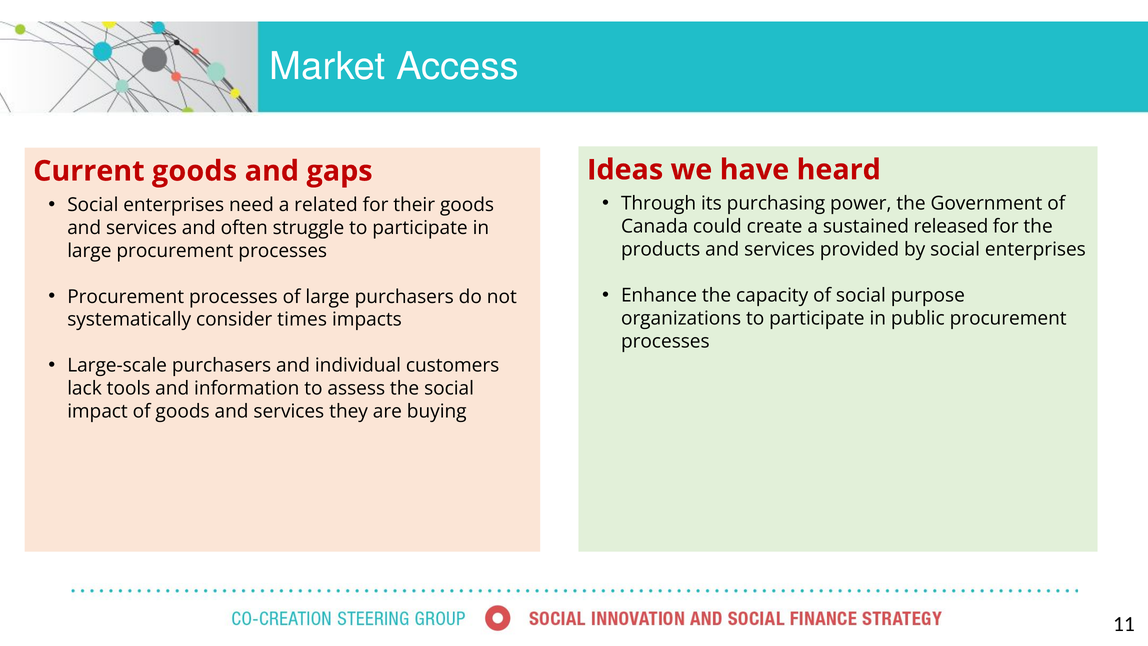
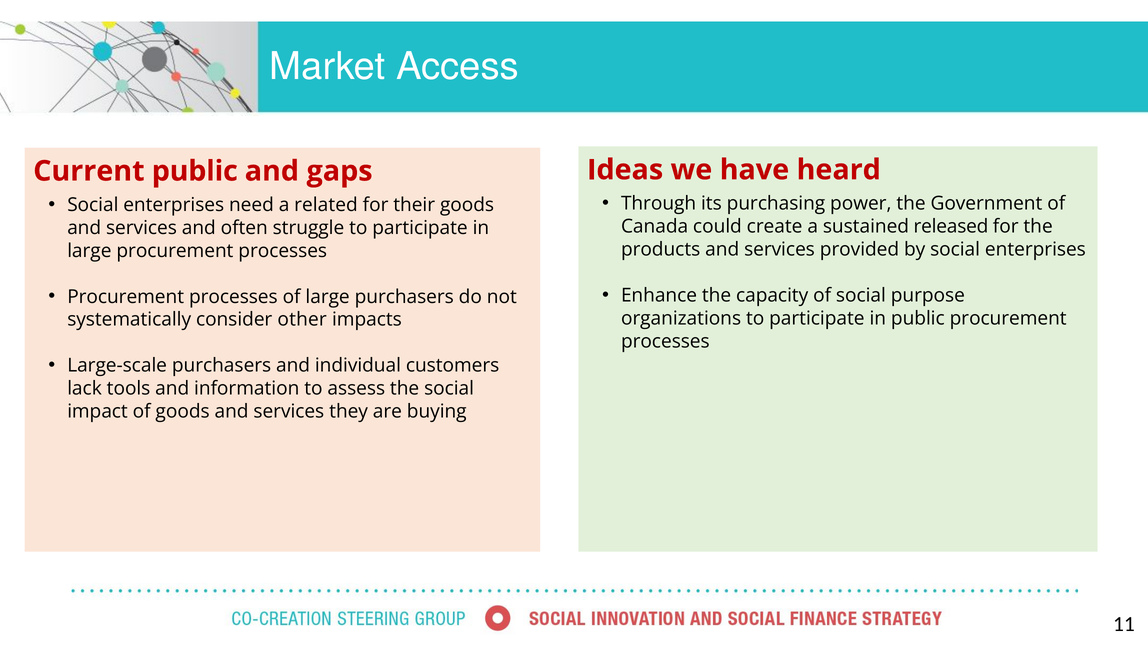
Current goods: goods -> public
times: times -> other
